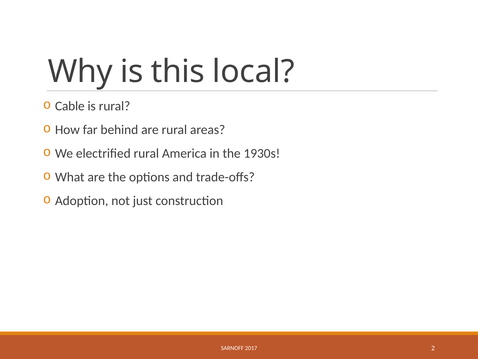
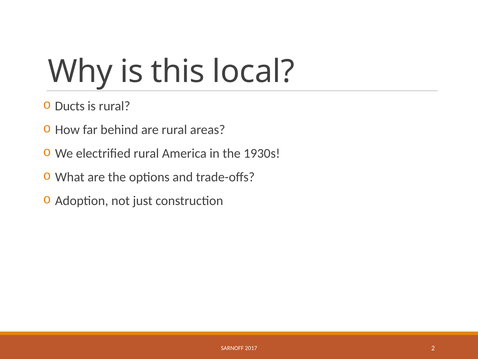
Cable: Cable -> Ducts
